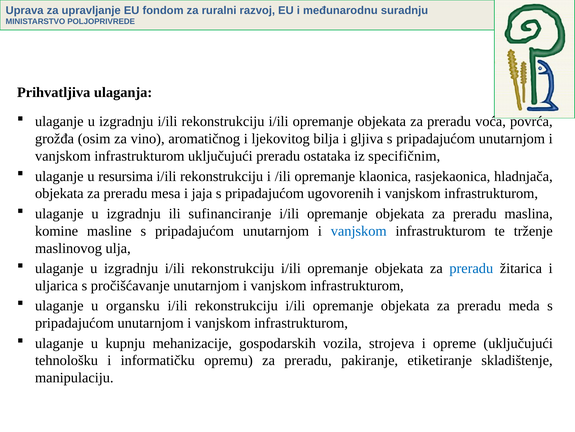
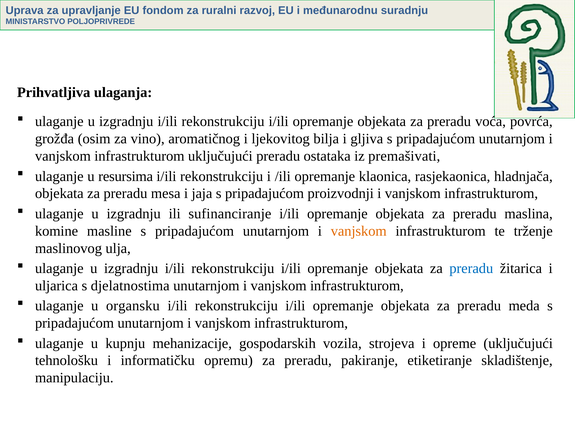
specifičnim: specifičnim -> premašivati
ugovorenih: ugovorenih -> proizvodnji
vanjskom at (359, 231) colour: blue -> orange
pročišćavanje: pročišćavanje -> djelatnostima
